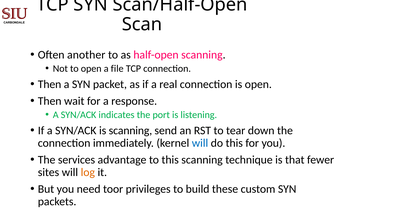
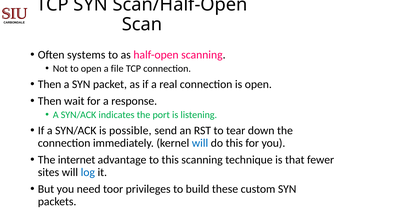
another: another -> systems
is scanning: scanning -> possible
services: services -> internet
log colour: orange -> blue
